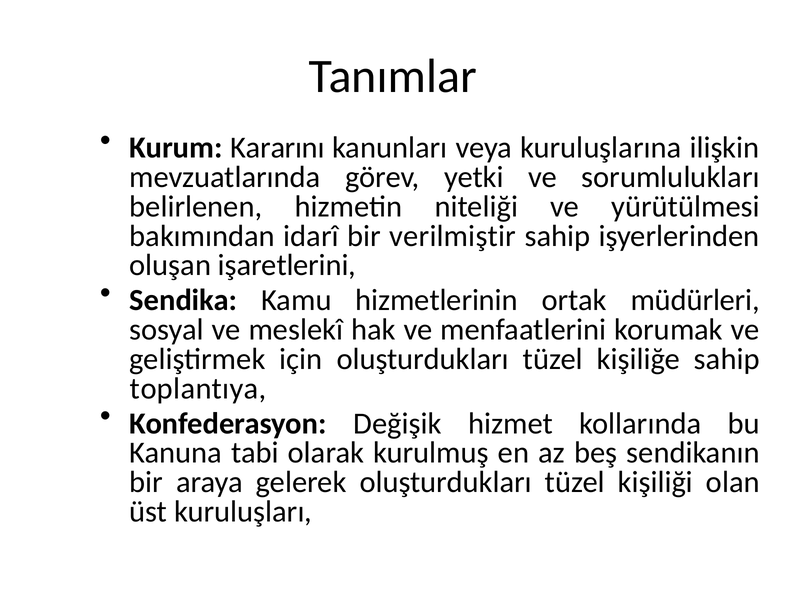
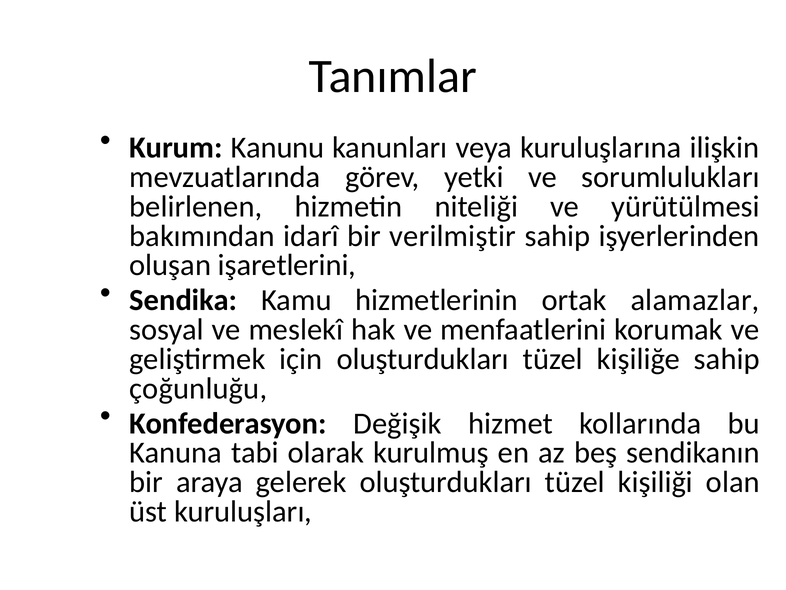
Kararını: Kararını -> Kanunu
müdürleri: müdürleri -> alamazlar
toplantıya: toplantıya -> çoğunluğu
